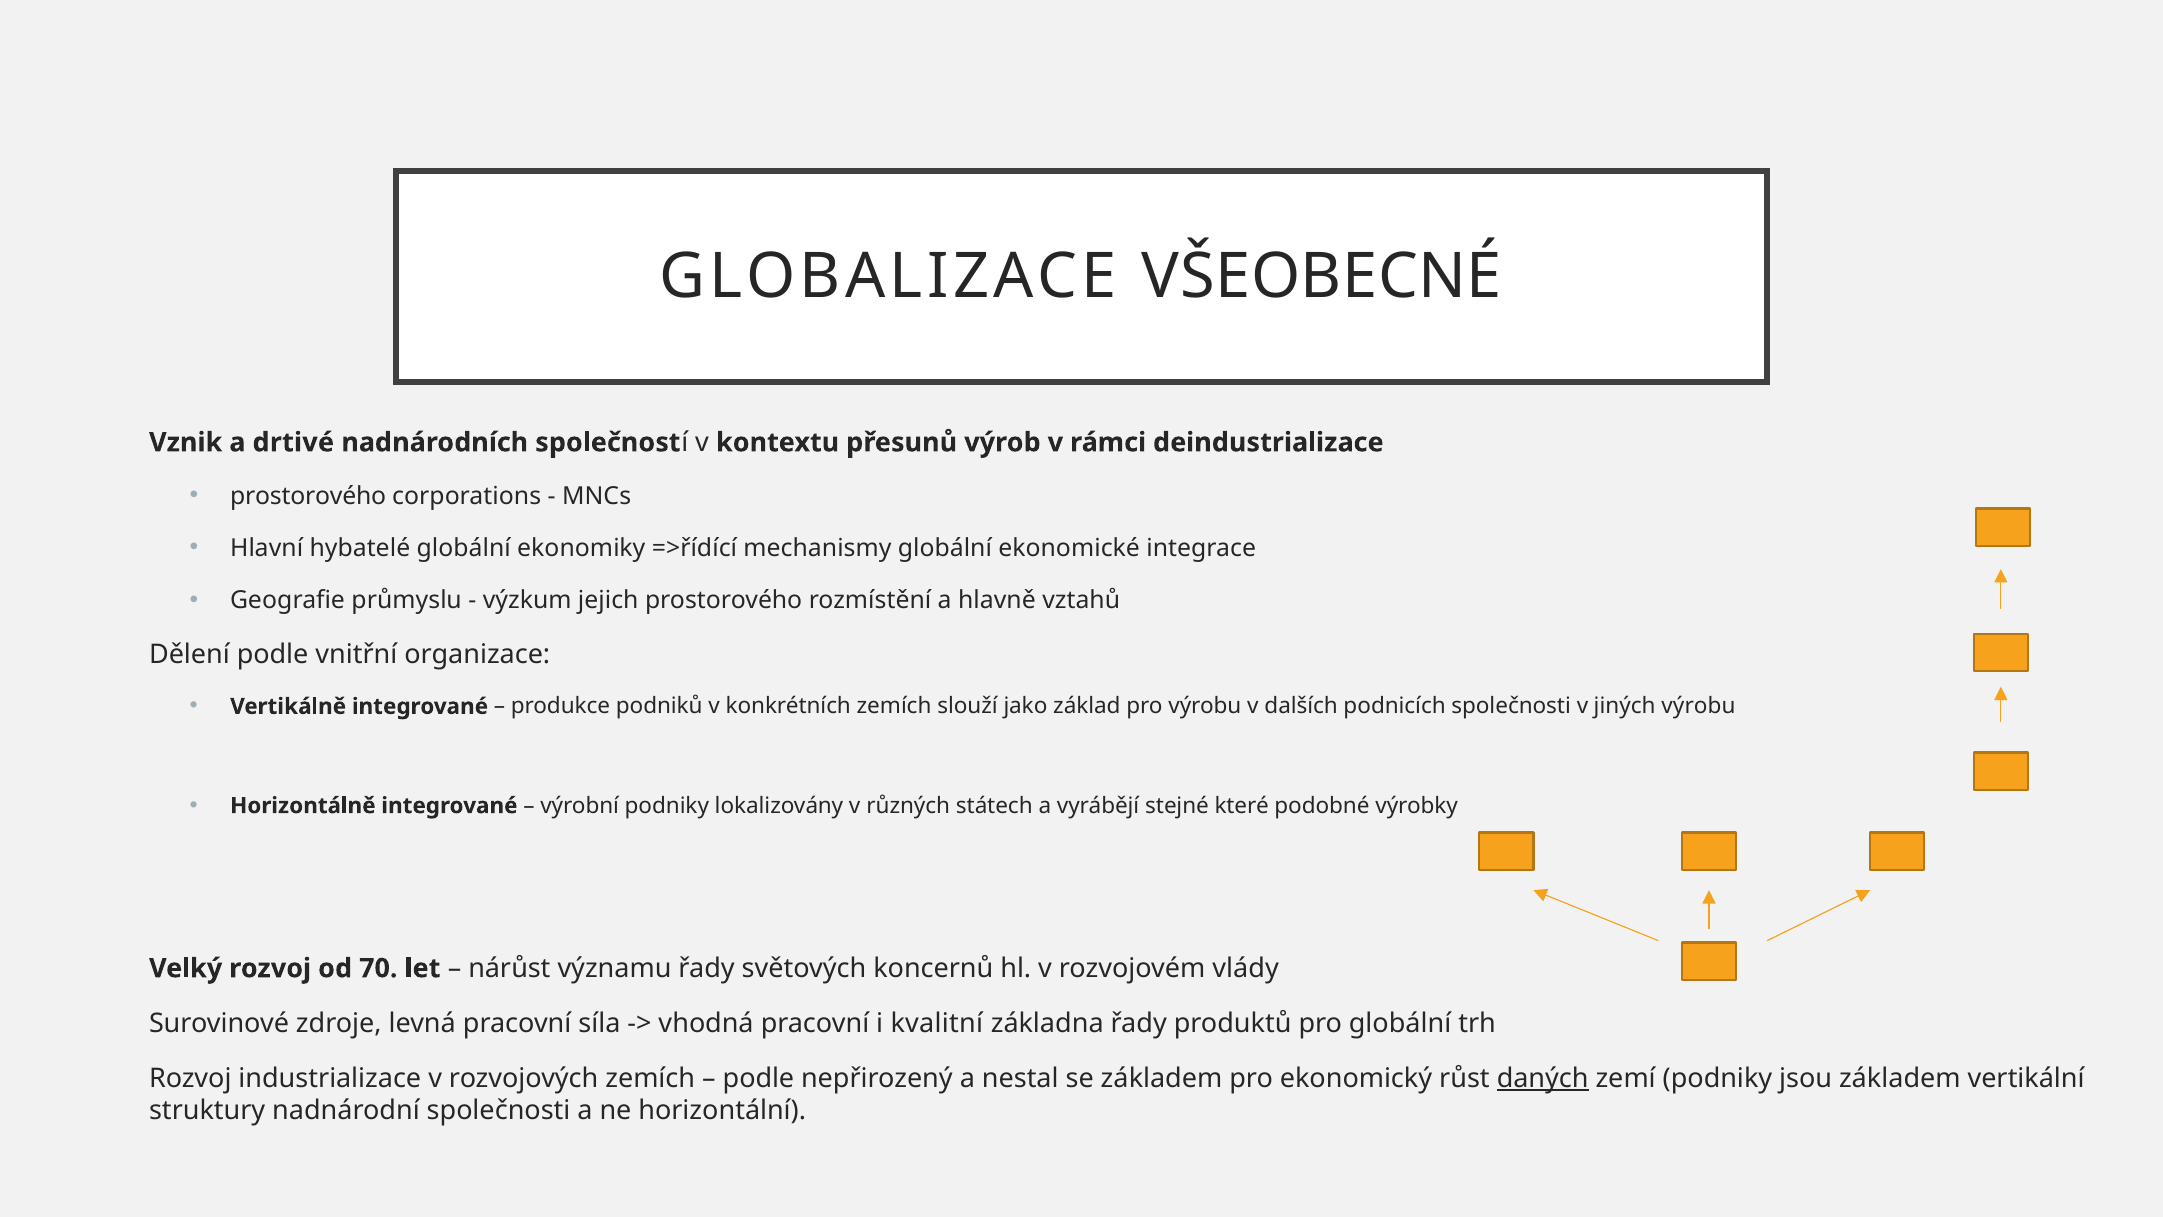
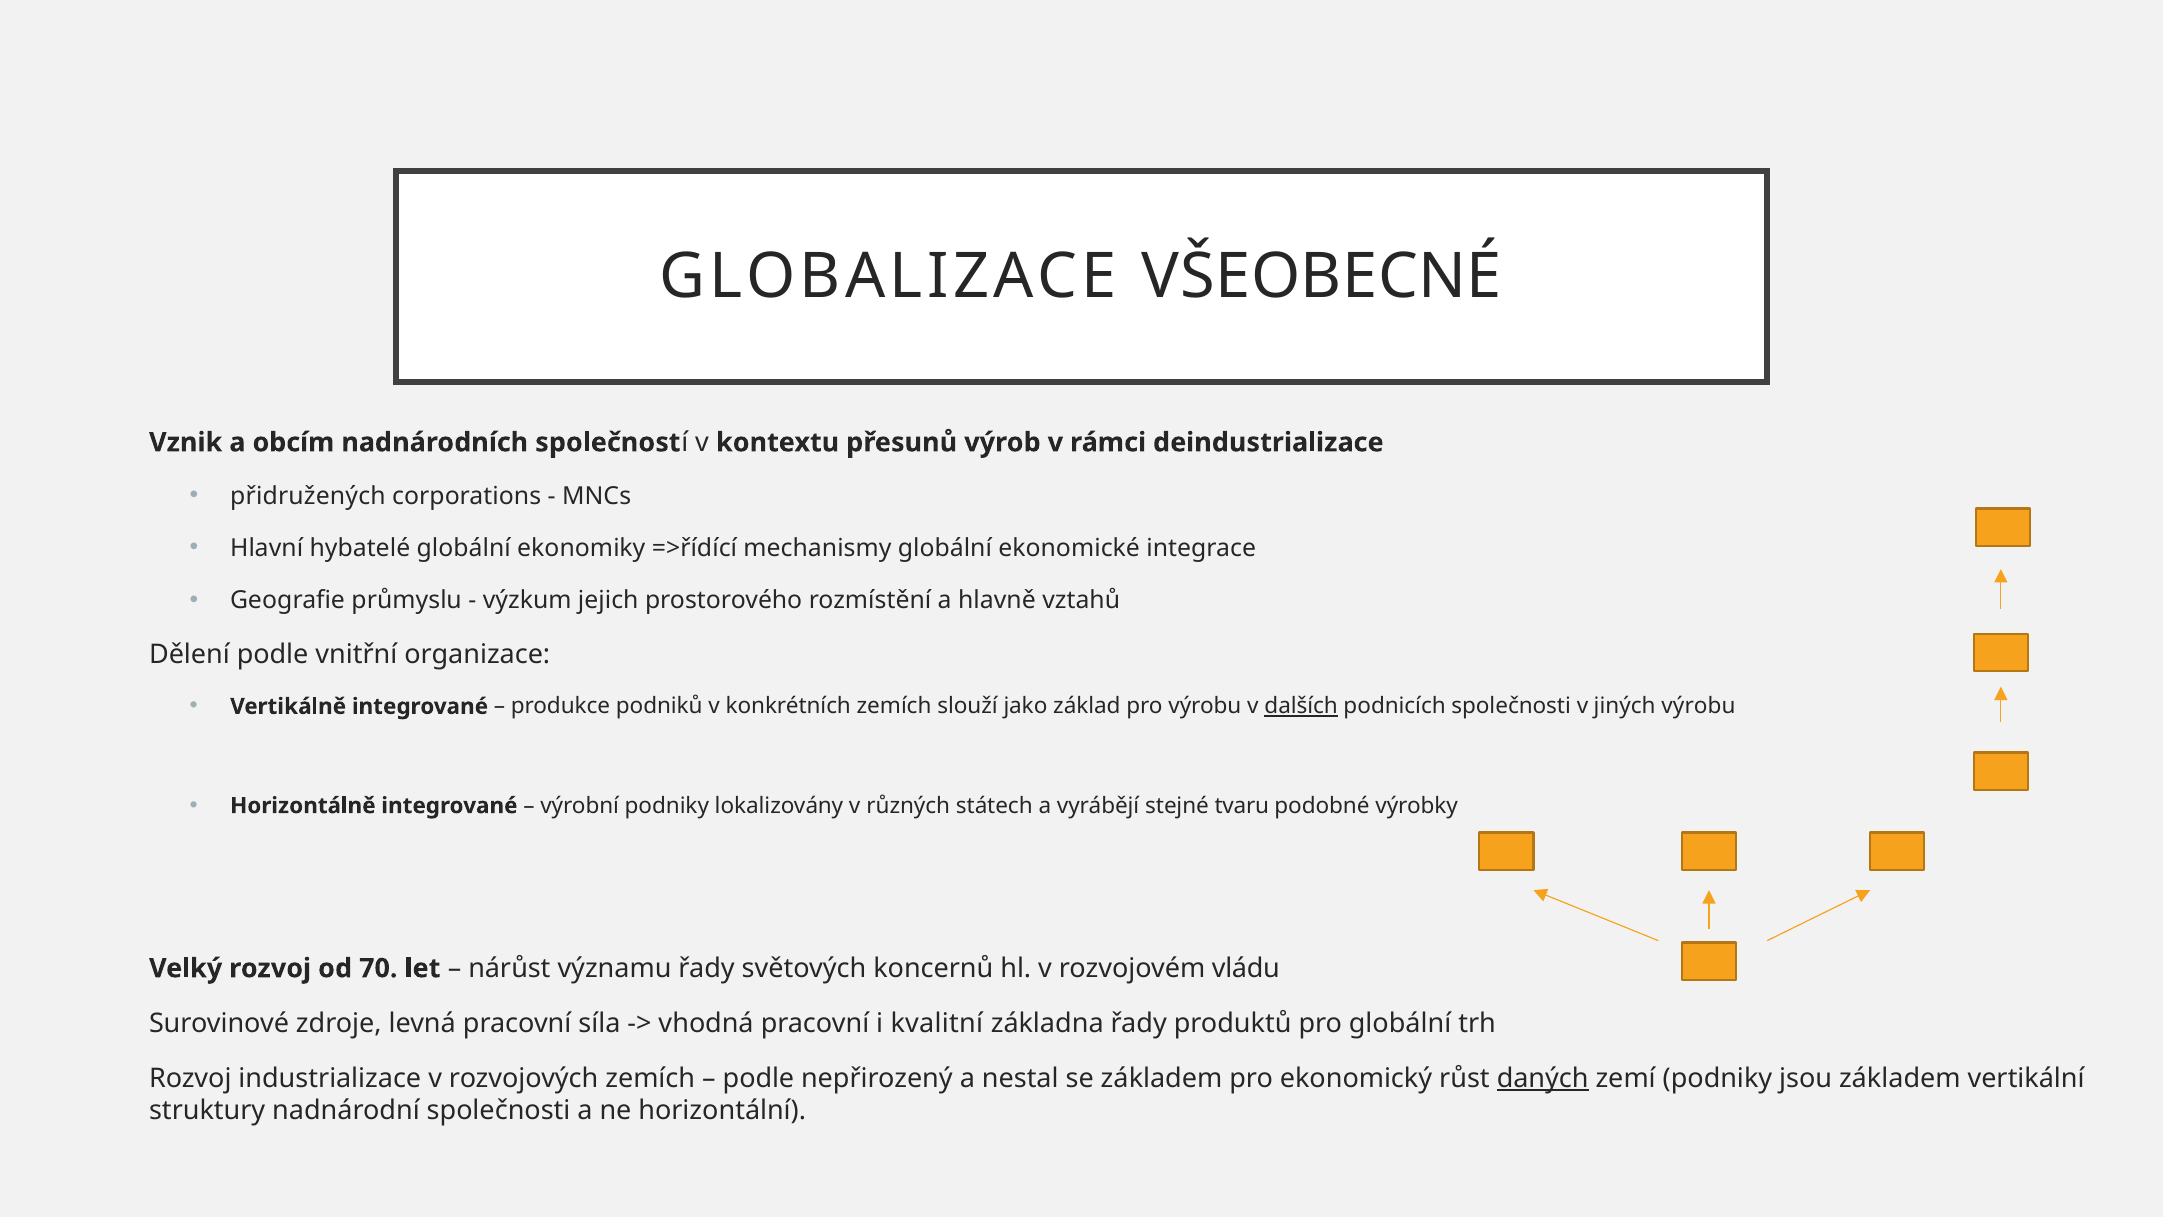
drtivé: drtivé -> obcím
prostorového at (308, 496): prostorového -> přidružených
dalších underline: none -> present
které: které -> tvaru
vlády: vlády -> vládu
